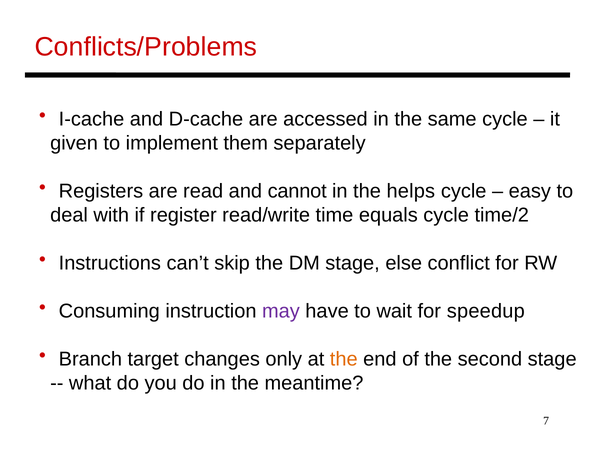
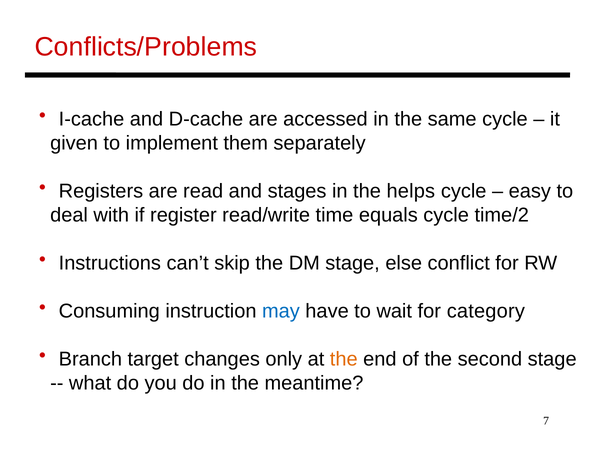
cannot: cannot -> stages
may colour: purple -> blue
speedup: speedup -> category
